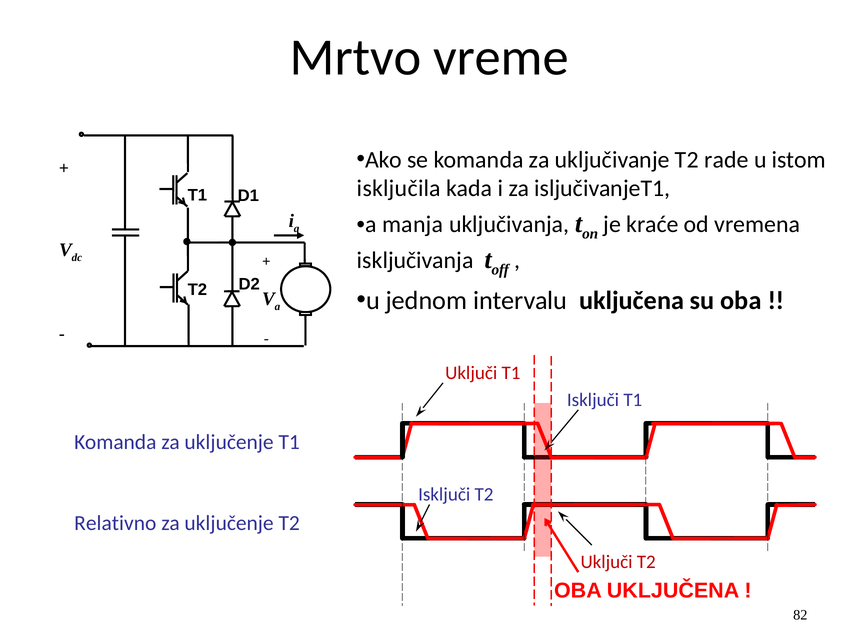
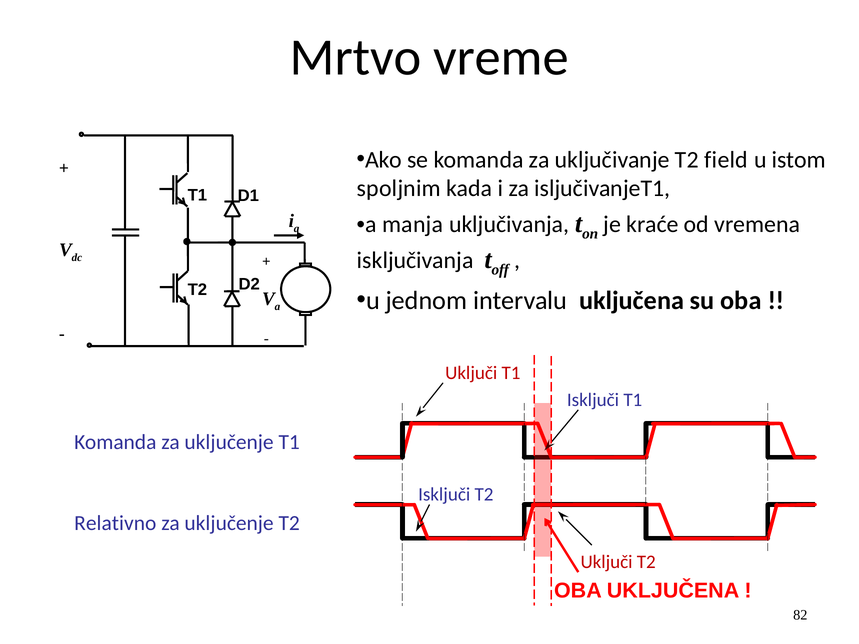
rade: rade -> field
isključila: isključila -> spoljnim
